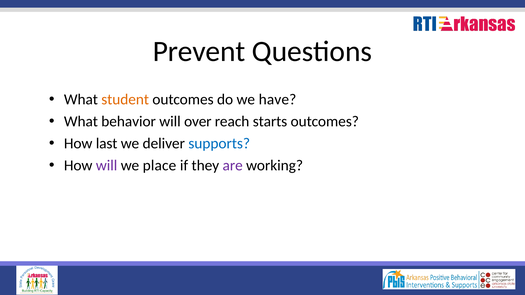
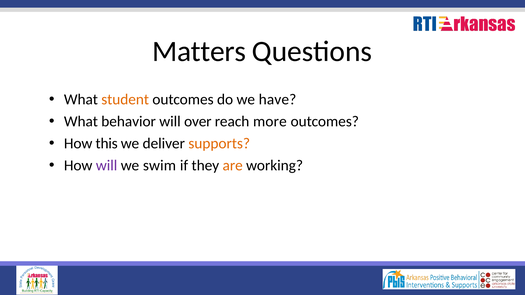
Prevent: Prevent -> Matters
starts: starts -> more
last: last -> this
supports colour: blue -> orange
place: place -> swim
are colour: purple -> orange
